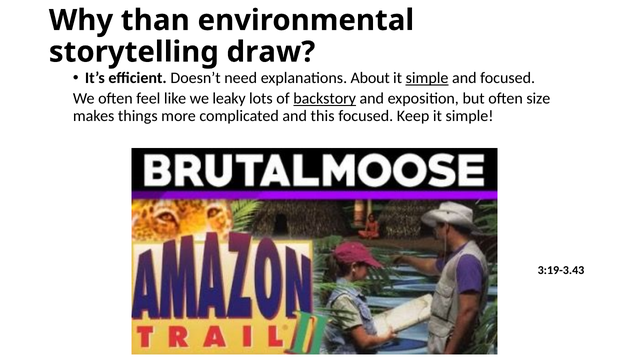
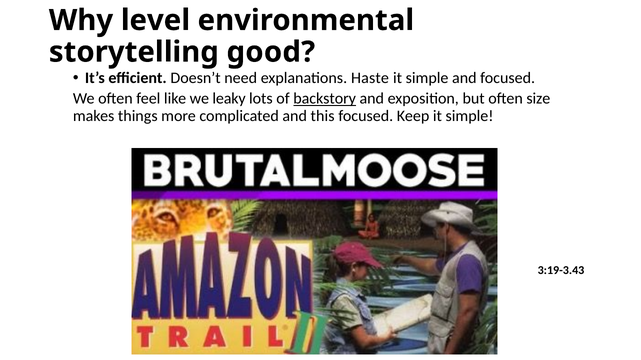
than: than -> level
draw: draw -> good
About: About -> Haste
simple at (427, 78) underline: present -> none
